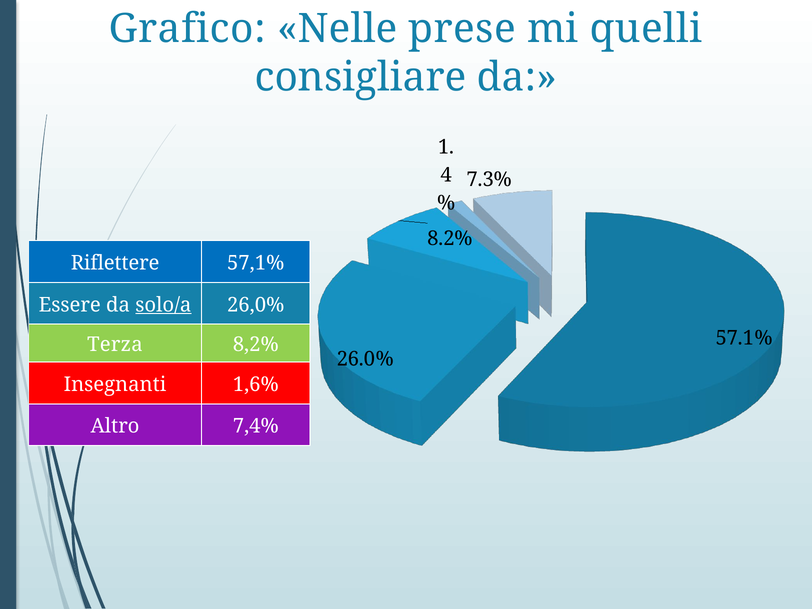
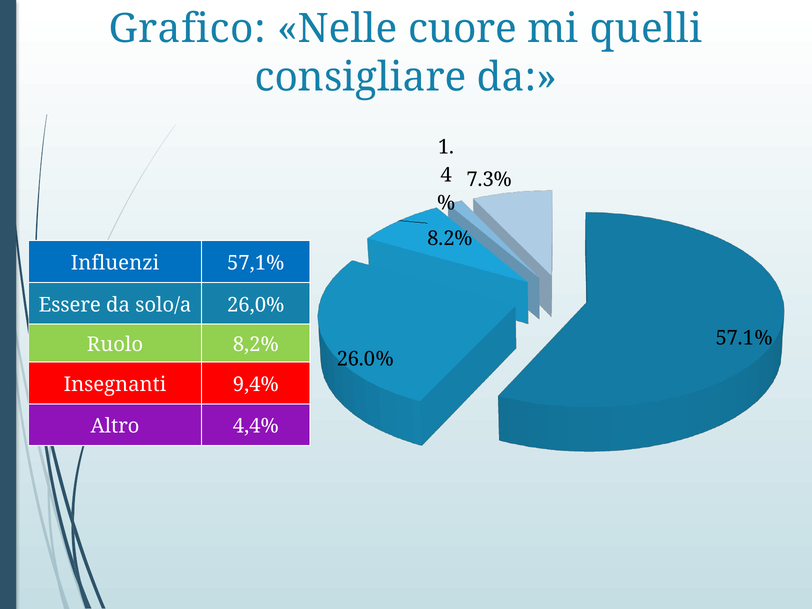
prese: prese -> cuore
Riflettere: Riflettere -> Influenzi
solo/a underline: present -> none
Terza: Terza -> Ruolo
1,6%: 1,6% -> 9,4%
7,4%: 7,4% -> 4,4%
